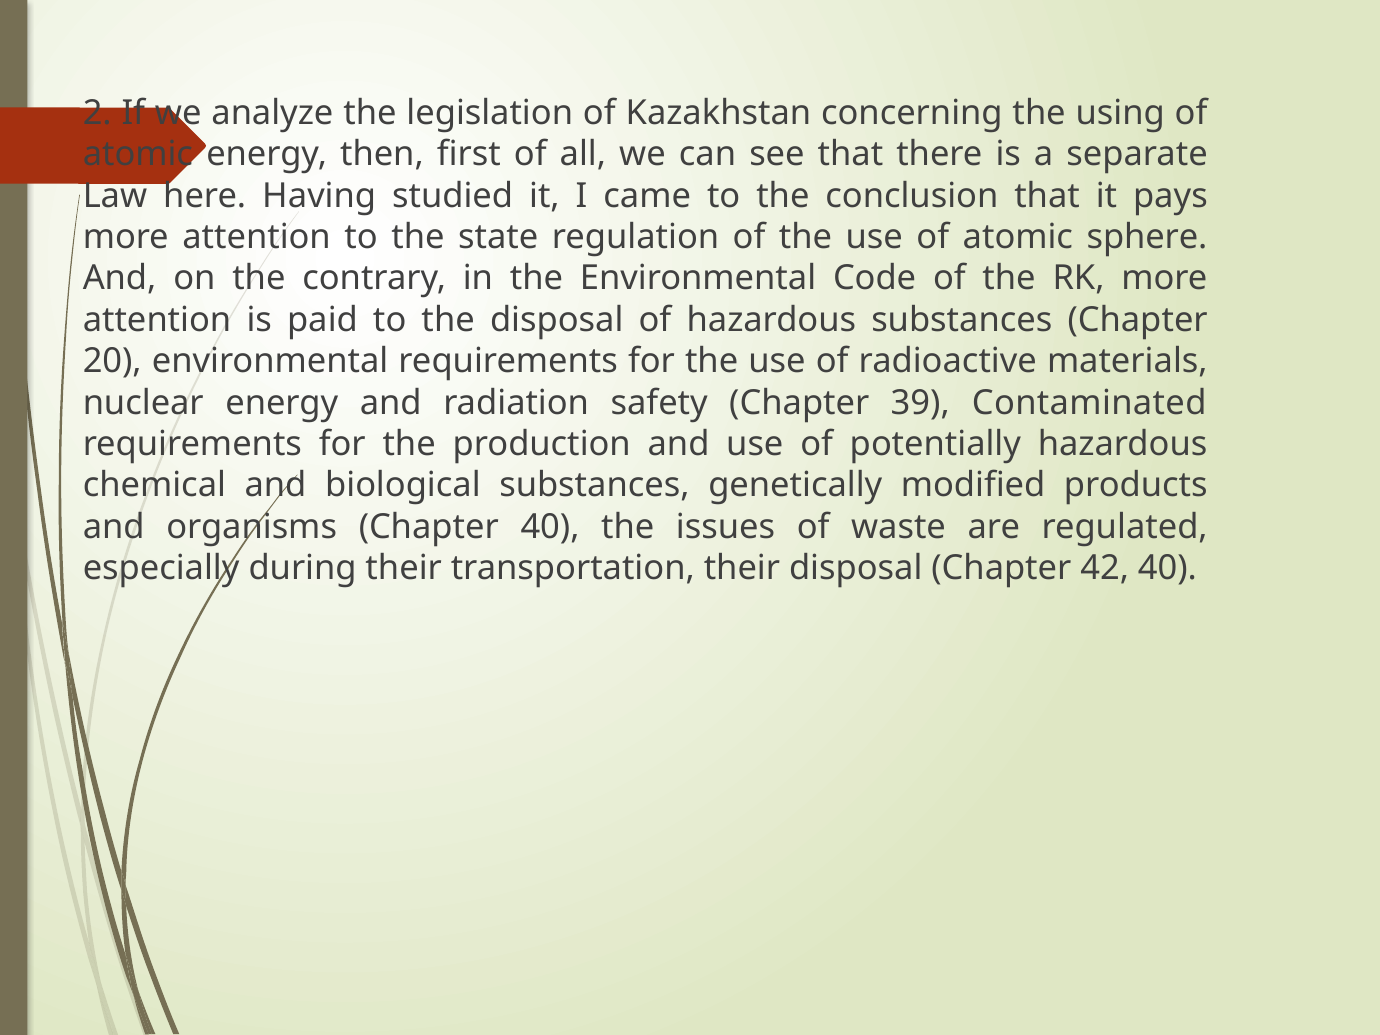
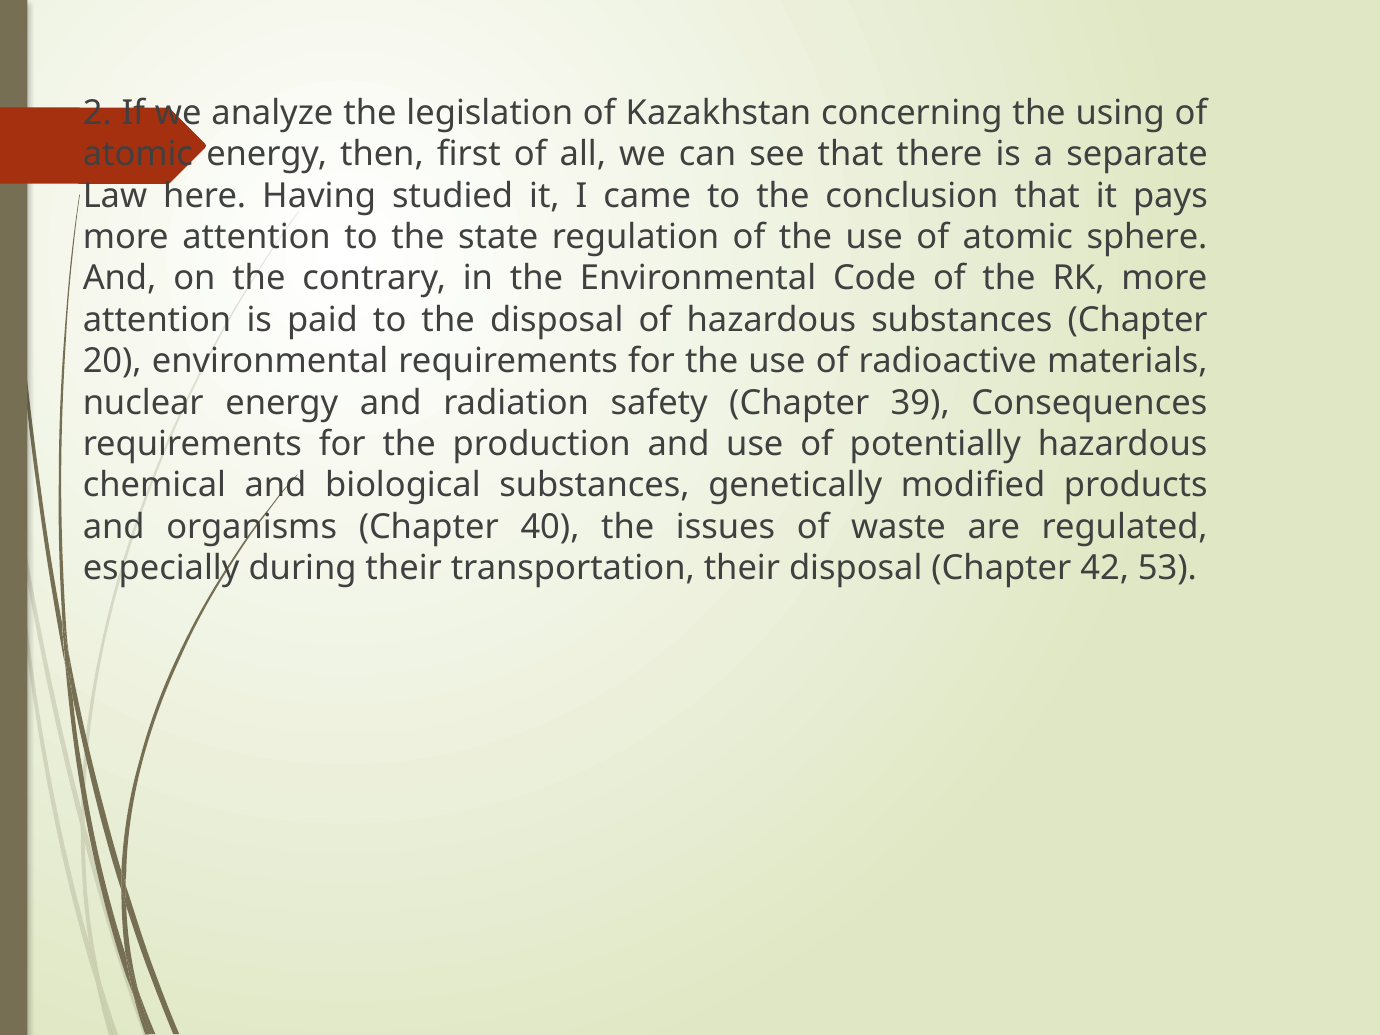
Contaminated: Contaminated -> Consequences
42 40: 40 -> 53
